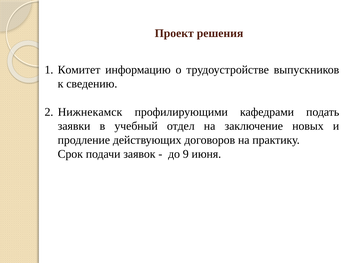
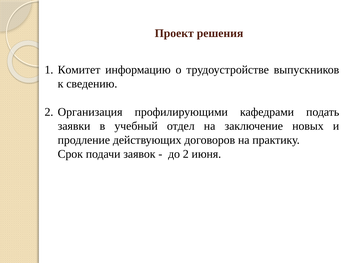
Нижнекамск: Нижнекамск -> Организация
до 9: 9 -> 2
